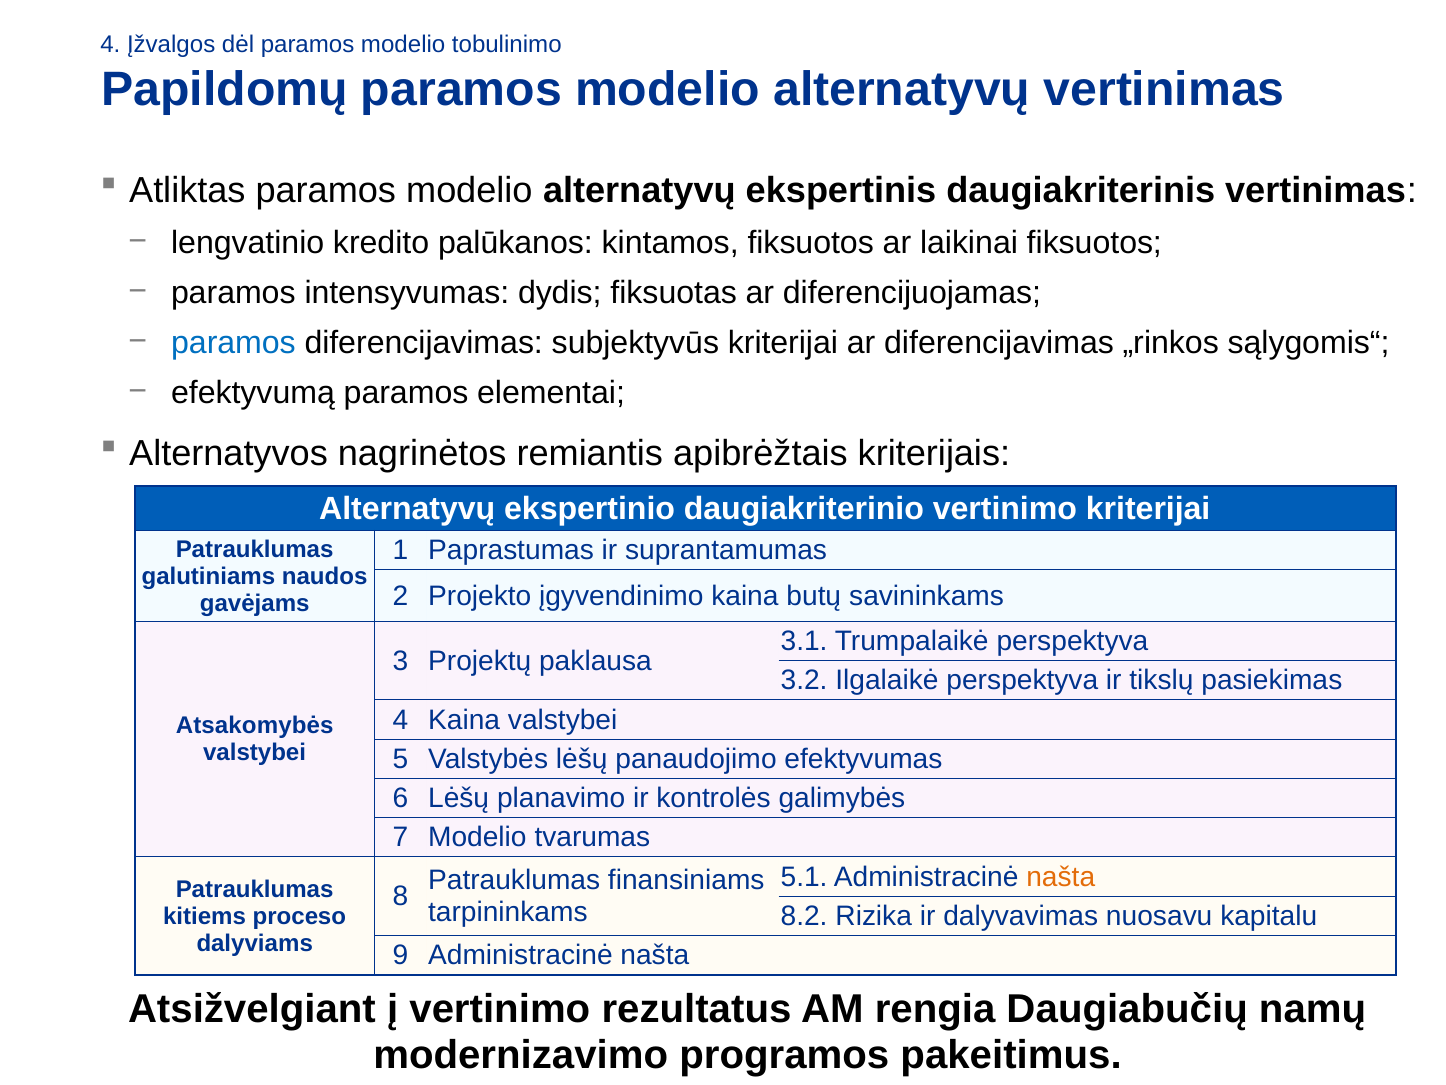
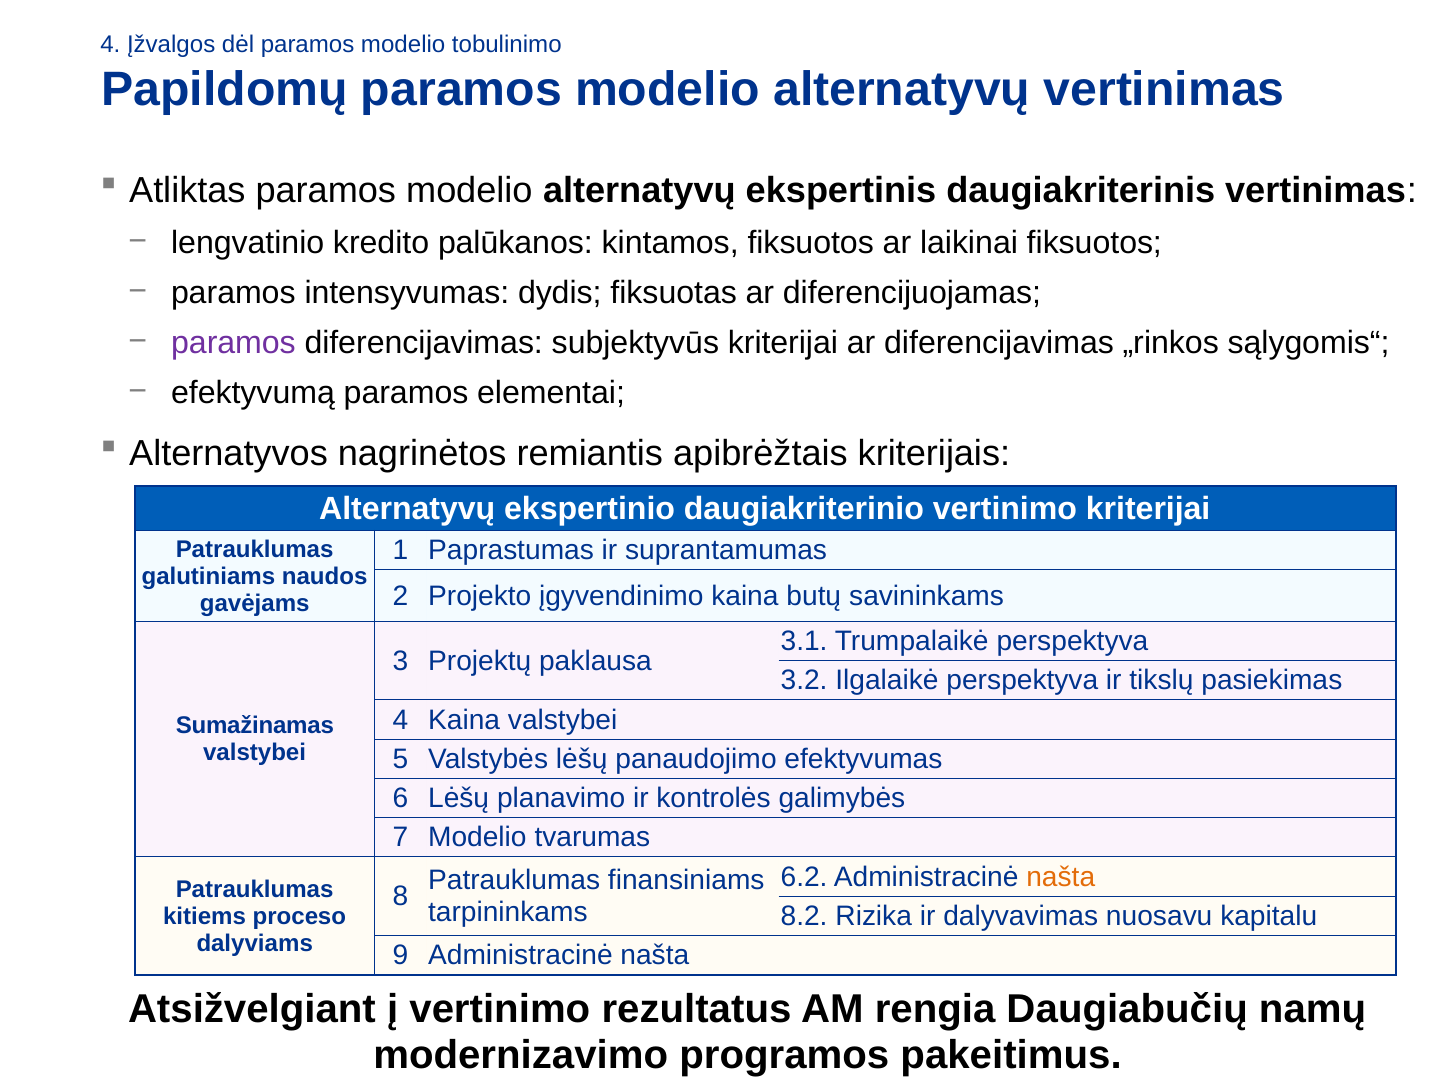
paramos at (233, 343) colour: blue -> purple
Atsakomybės at (255, 726): Atsakomybės -> Sumažinamas
5.1: 5.1 -> 6.2
